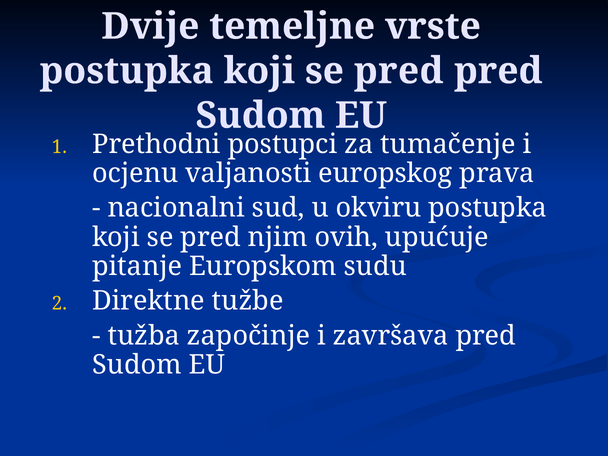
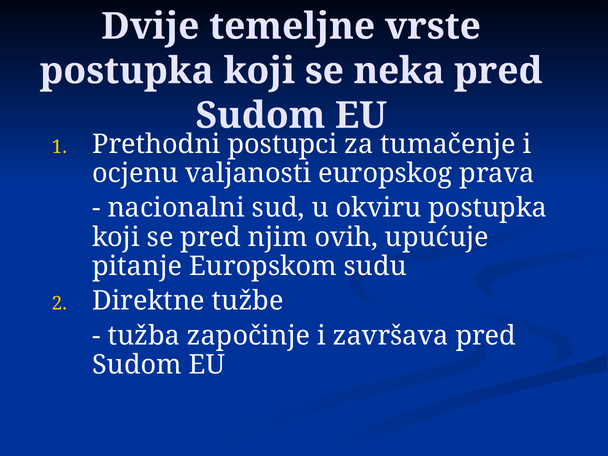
pred at (399, 71): pred -> neka
